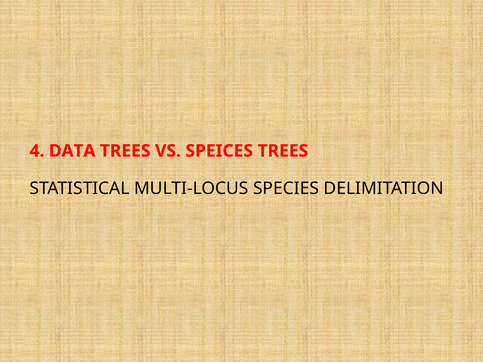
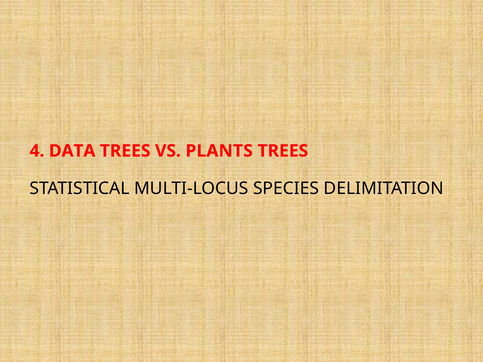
SPEICES: SPEICES -> PLANTS
